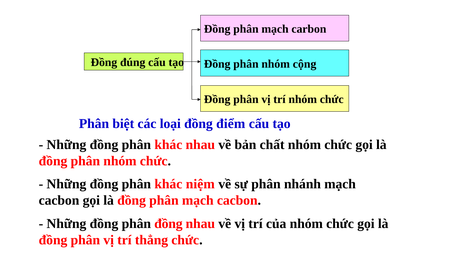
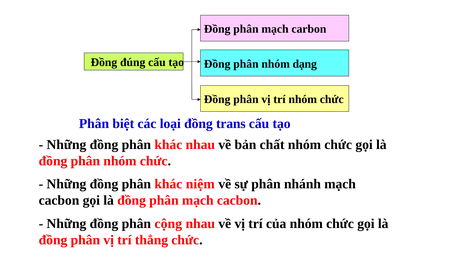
cộng: cộng -> dạng
điểm: điểm -> trans
phân đồng: đồng -> cộng
